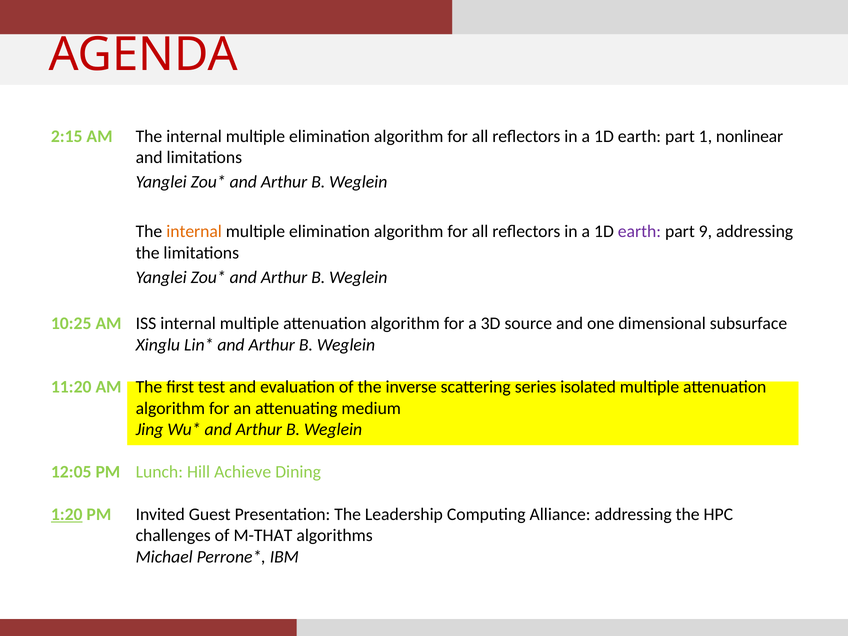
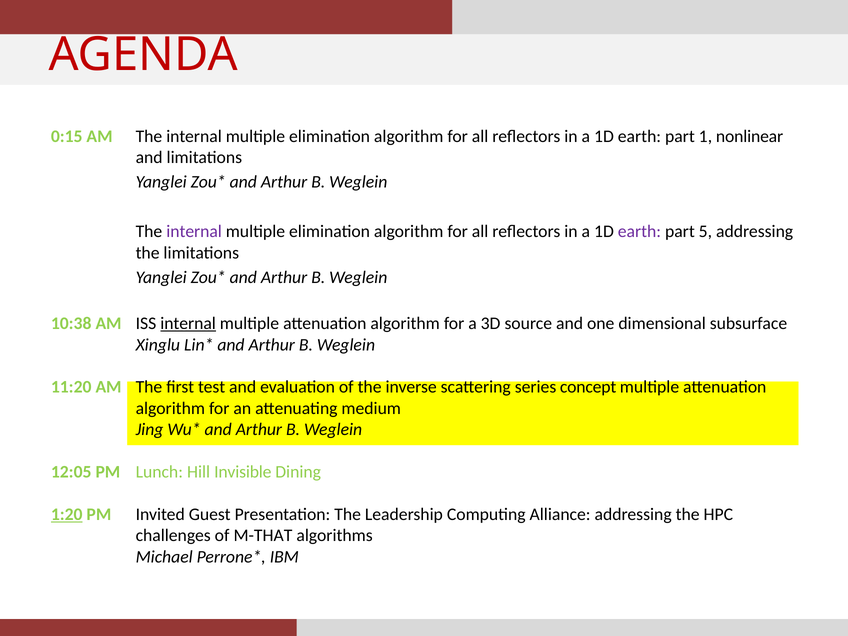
2:15: 2:15 -> 0:15
internal at (194, 232) colour: orange -> purple
9: 9 -> 5
10:25: 10:25 -> 10:38
internal at (188, 323) underline: none -> present
isolated: isolated -> concept
Achieve: Achieve -> Invisible
